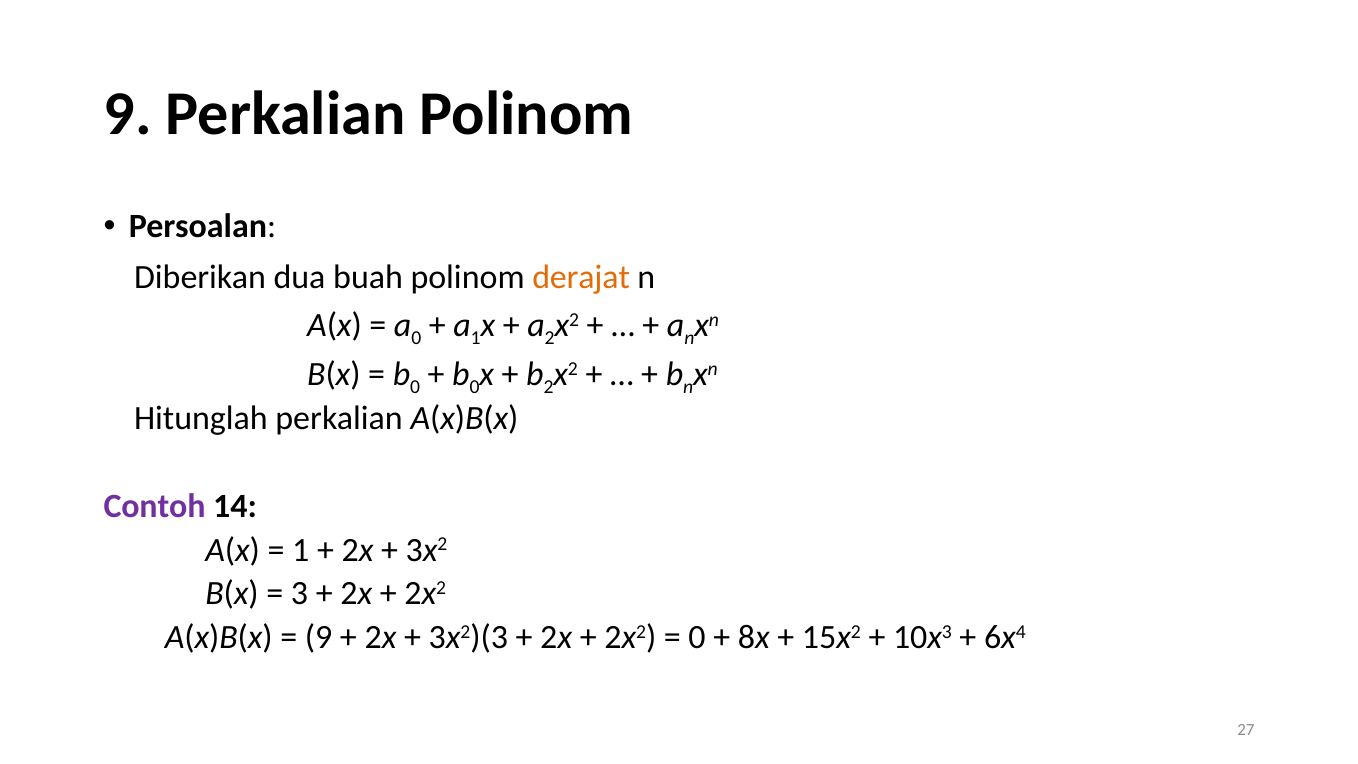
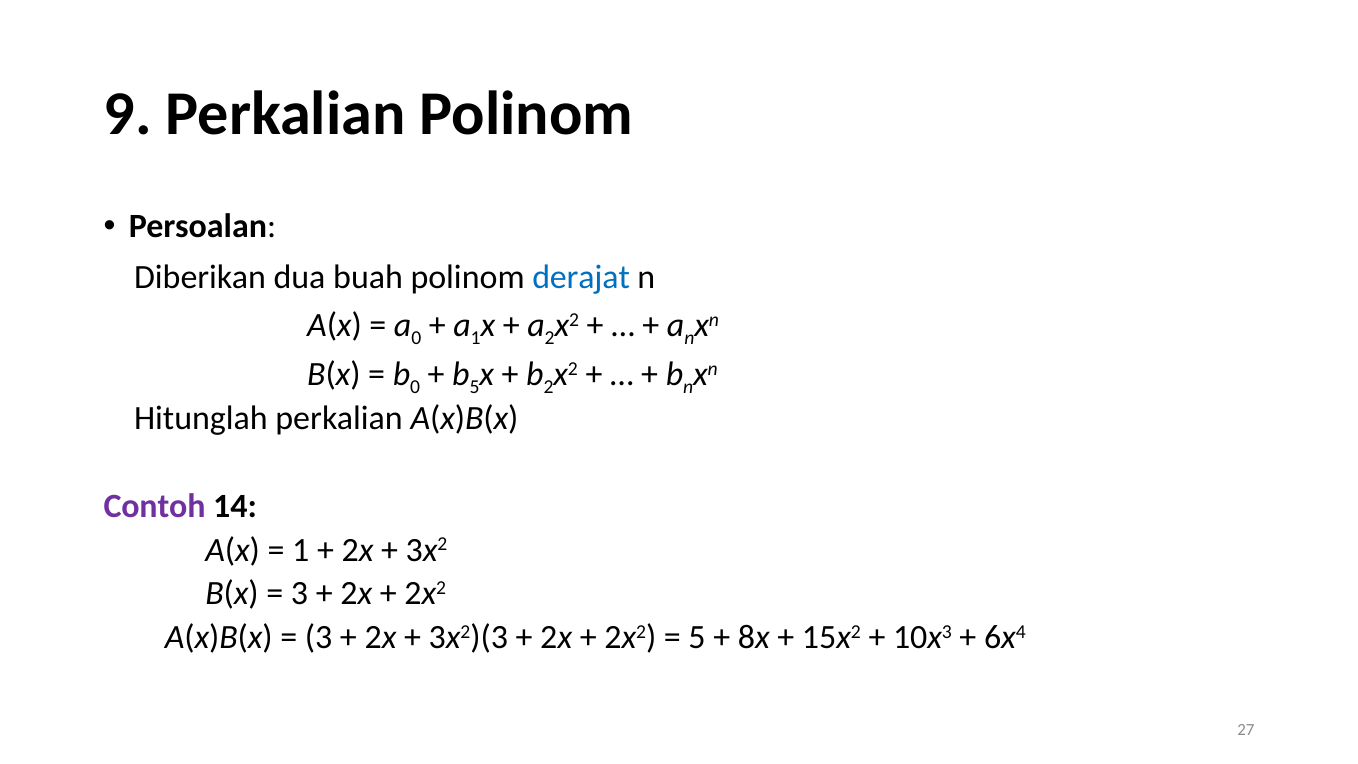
derajat colour: orange -> blue
0 at (474, 387): 0 -> 5
9 at (319, 637): 9 -> 3
0 at (697, 637): 0 -> 5
